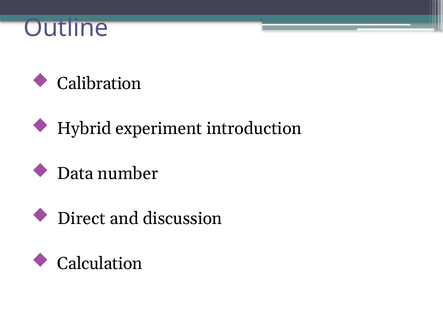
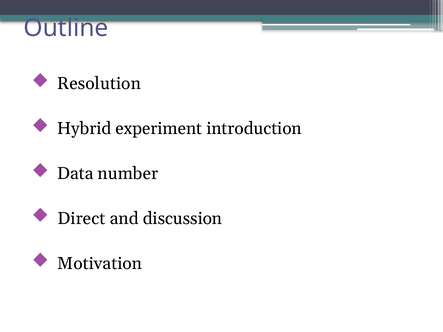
Calibration: Calibration -> Resolution
Calculation: Calculation -> Motivation
